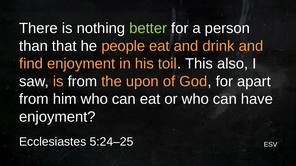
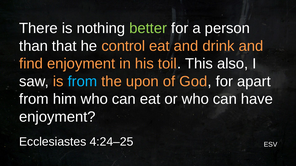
people: people -> control
from at (82, 82) colour: white -> light blue
5:24–25: 5:24–25 -> 4:24–25
